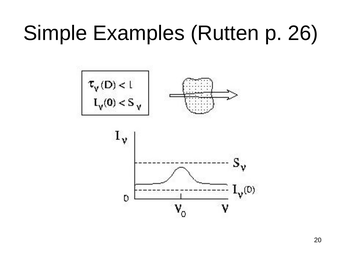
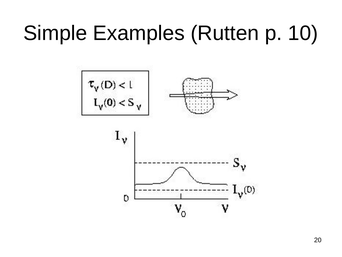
26: 26 -> 10
